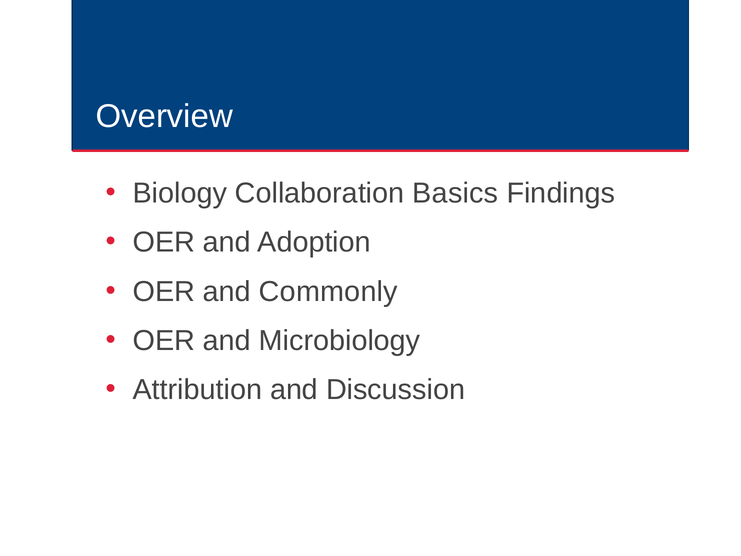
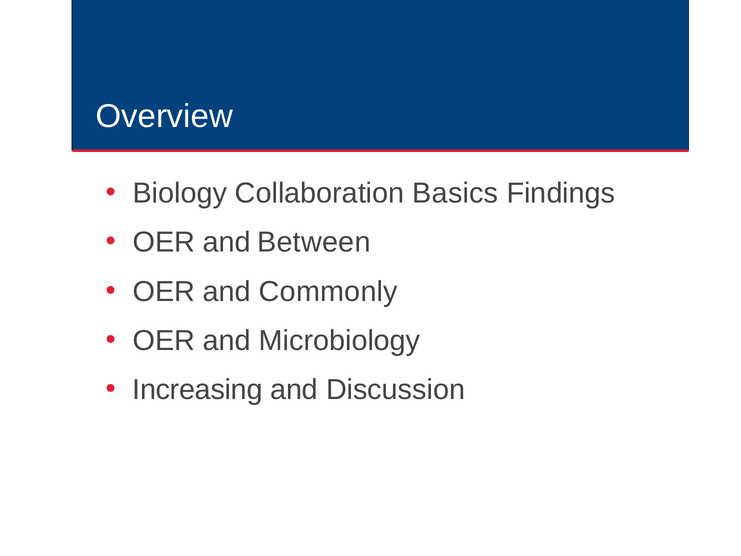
Adoption: Adoption -> Between
Attribution: Attribution -> Increasing
